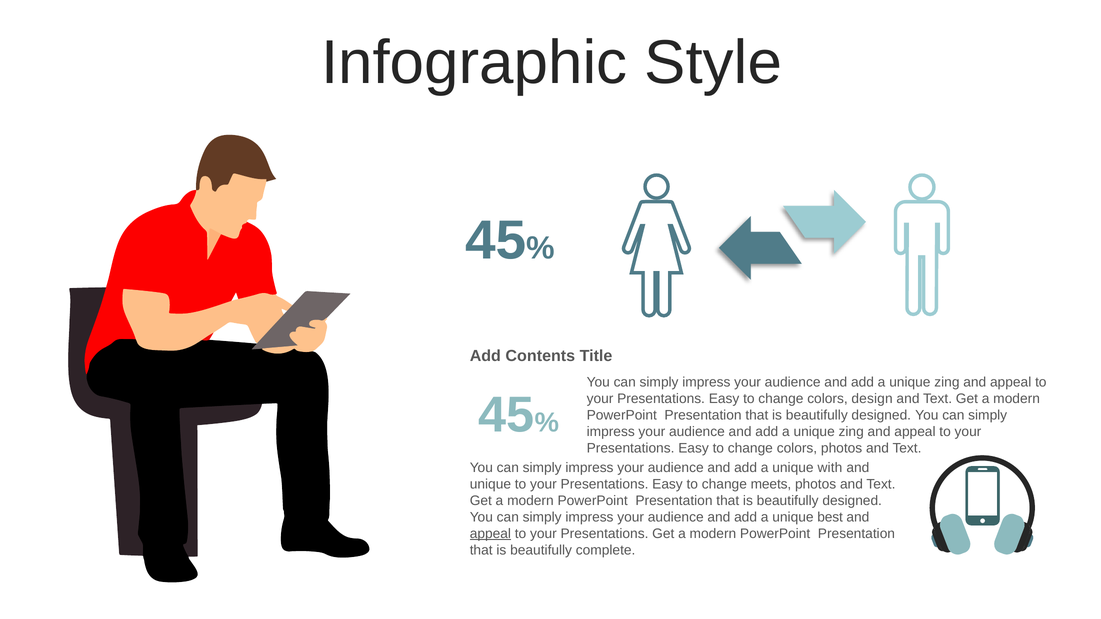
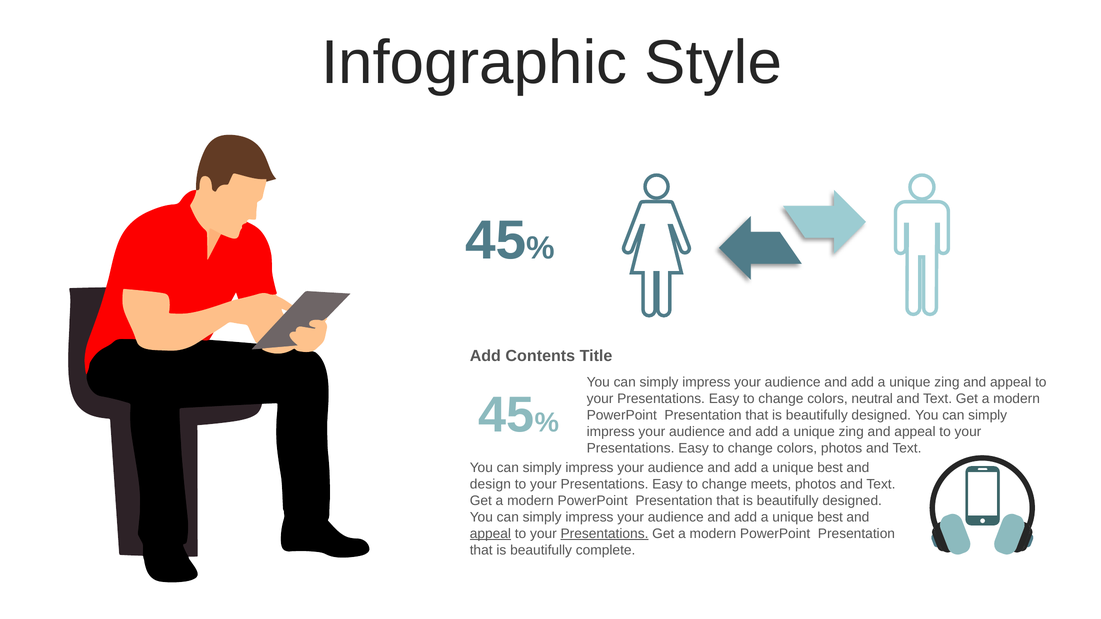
design: design -> neutral
with at (830, 468): with -> best
unique at (490, 484): unique -> design
Presentations at (605, 534) underline: none -> present
